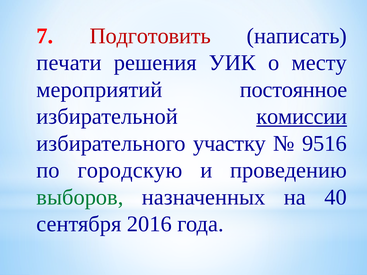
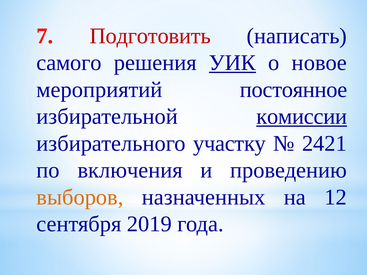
печати: печати -> самого
УИК underline: none -> present
месту: месту -> новое
9516: 9516 -> 2421
городскую: городскую -> включения
выборов colour: green -> orange
40: 40 -> 12
2016: 2016 -> 2019
